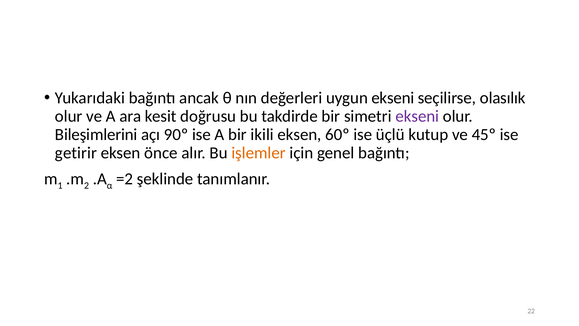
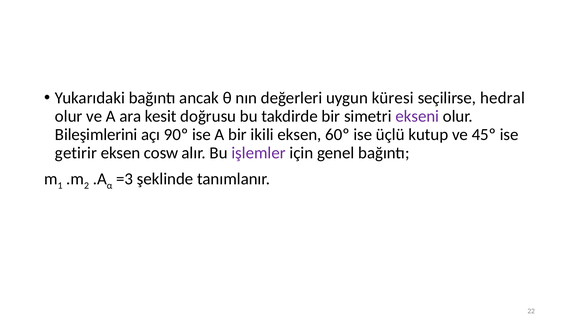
uygun ekseni: ekseni -> küresi
olasılık: olasılık -> hedral
önce: önce -> cosw
işlemler colour: orange -> purple
=2: =2 -> =3
